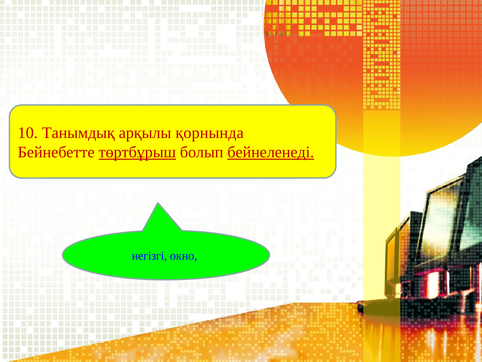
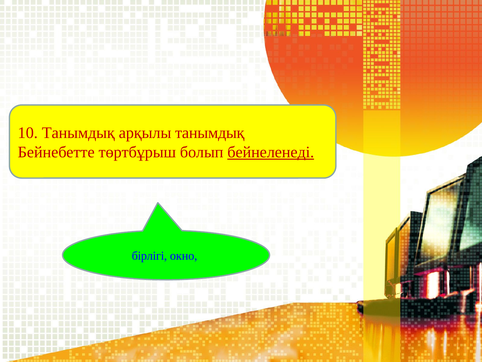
арқылы қорнында: қорнында -> танымдық
төртбұрыш underline: present -> none
негізгі: негізгі -> бірлігі
